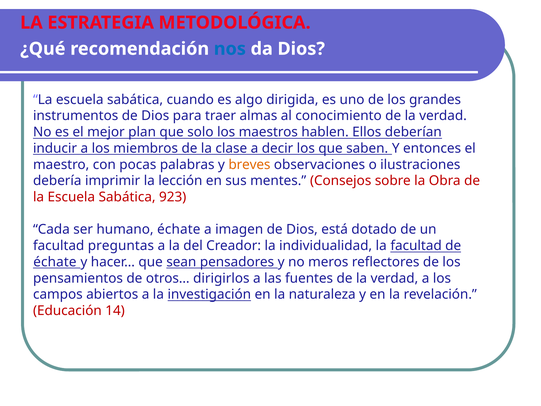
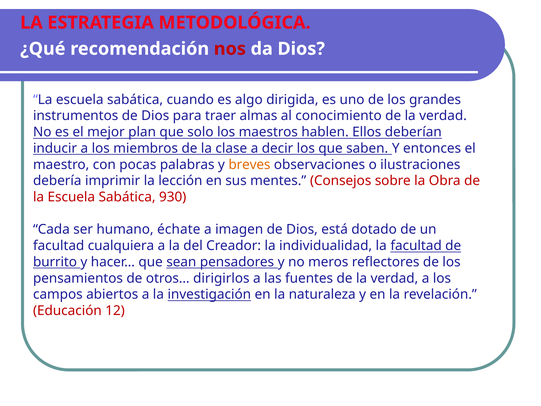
nos colour: blue -> red
923: 923 -> 930
preguntas: preguntas -> cualquiera
échate at (55, 262): échate -> burrito
14: 14 -> 12
